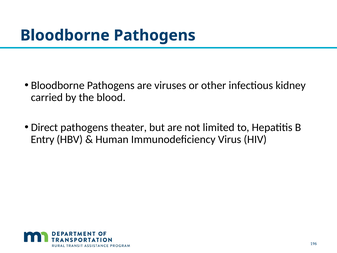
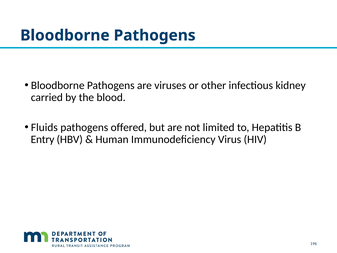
Direct: Direct -> Fluids
theater: theater -> offered
